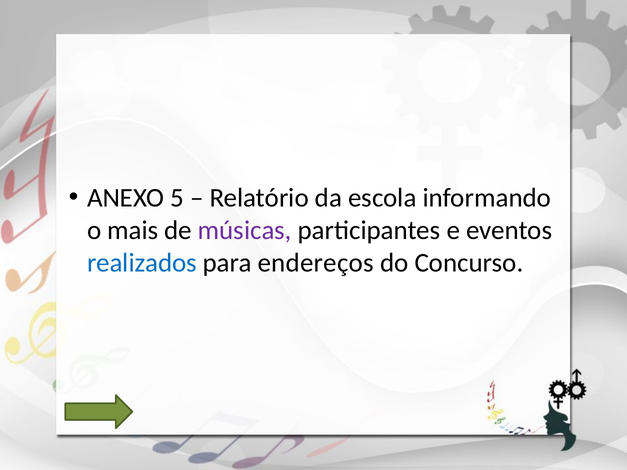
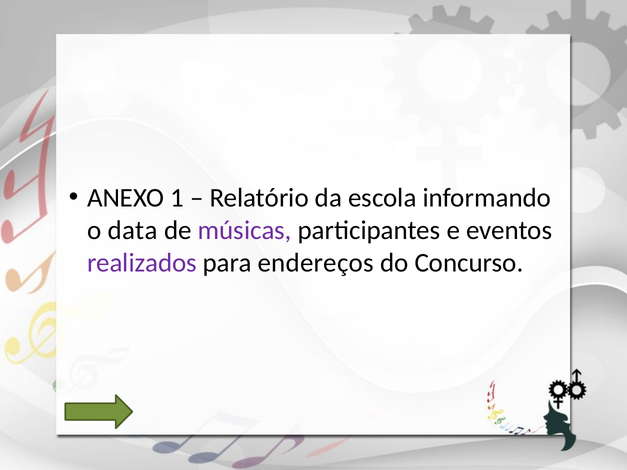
5: 5 -> 1
mais: mais -> data
realizados colour: blue -> purple
